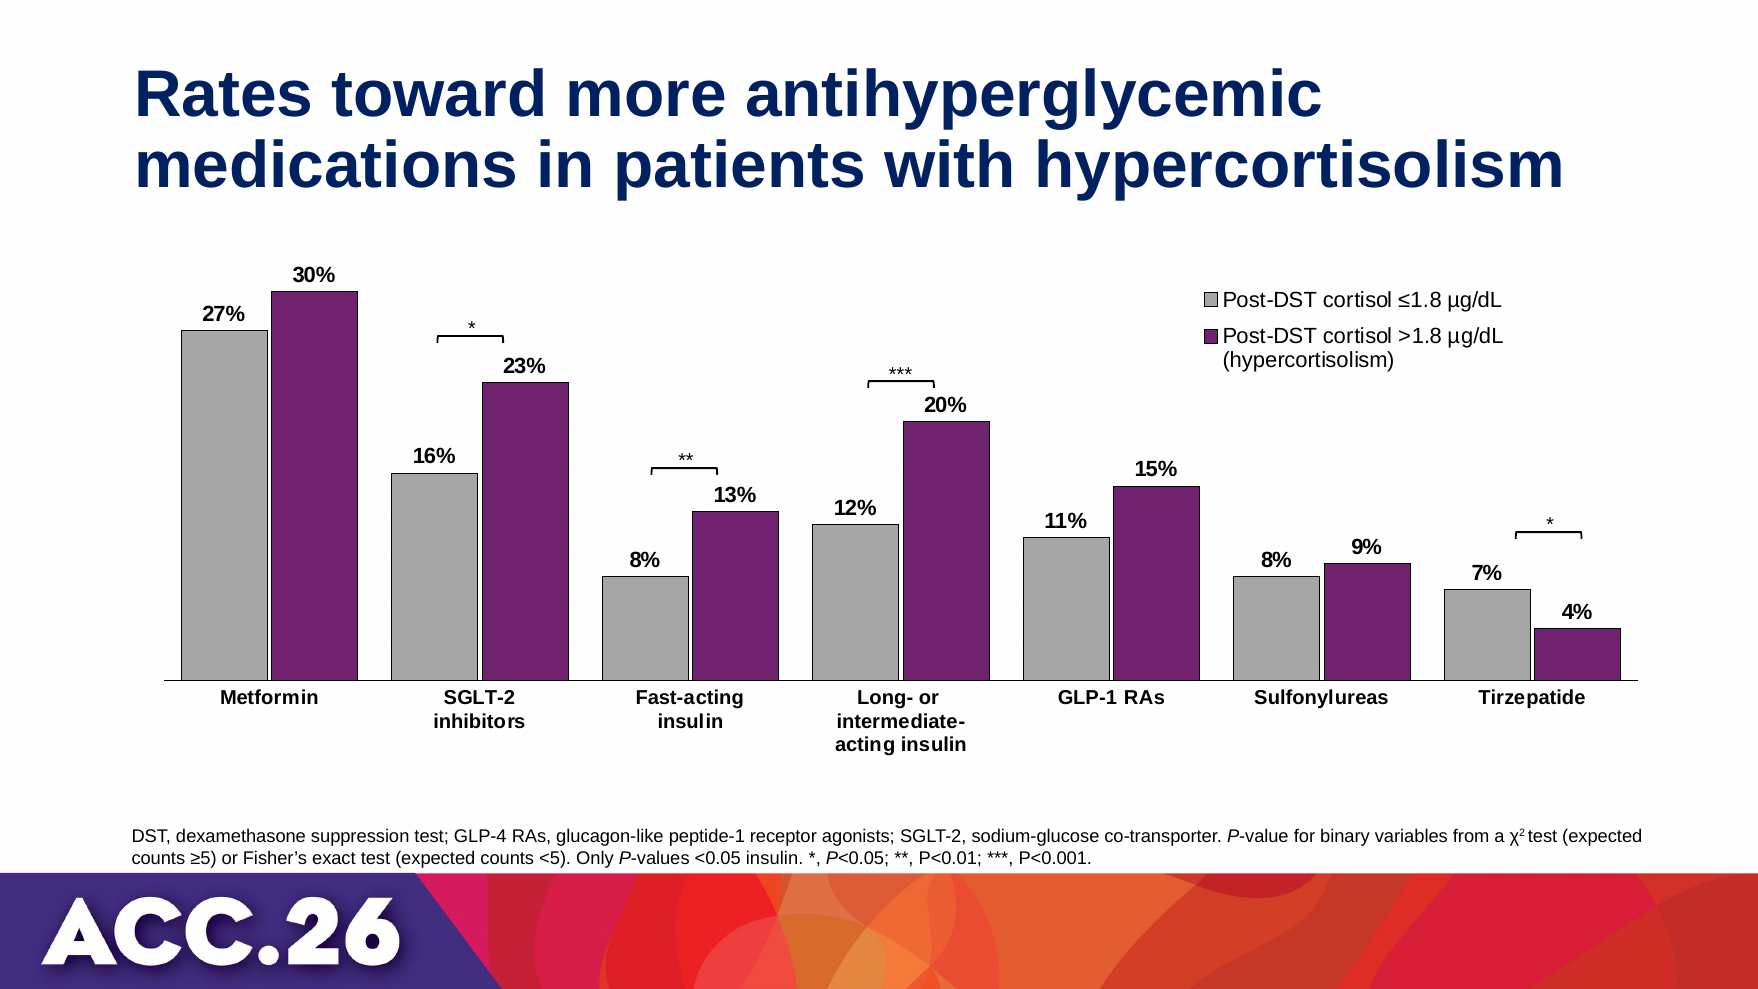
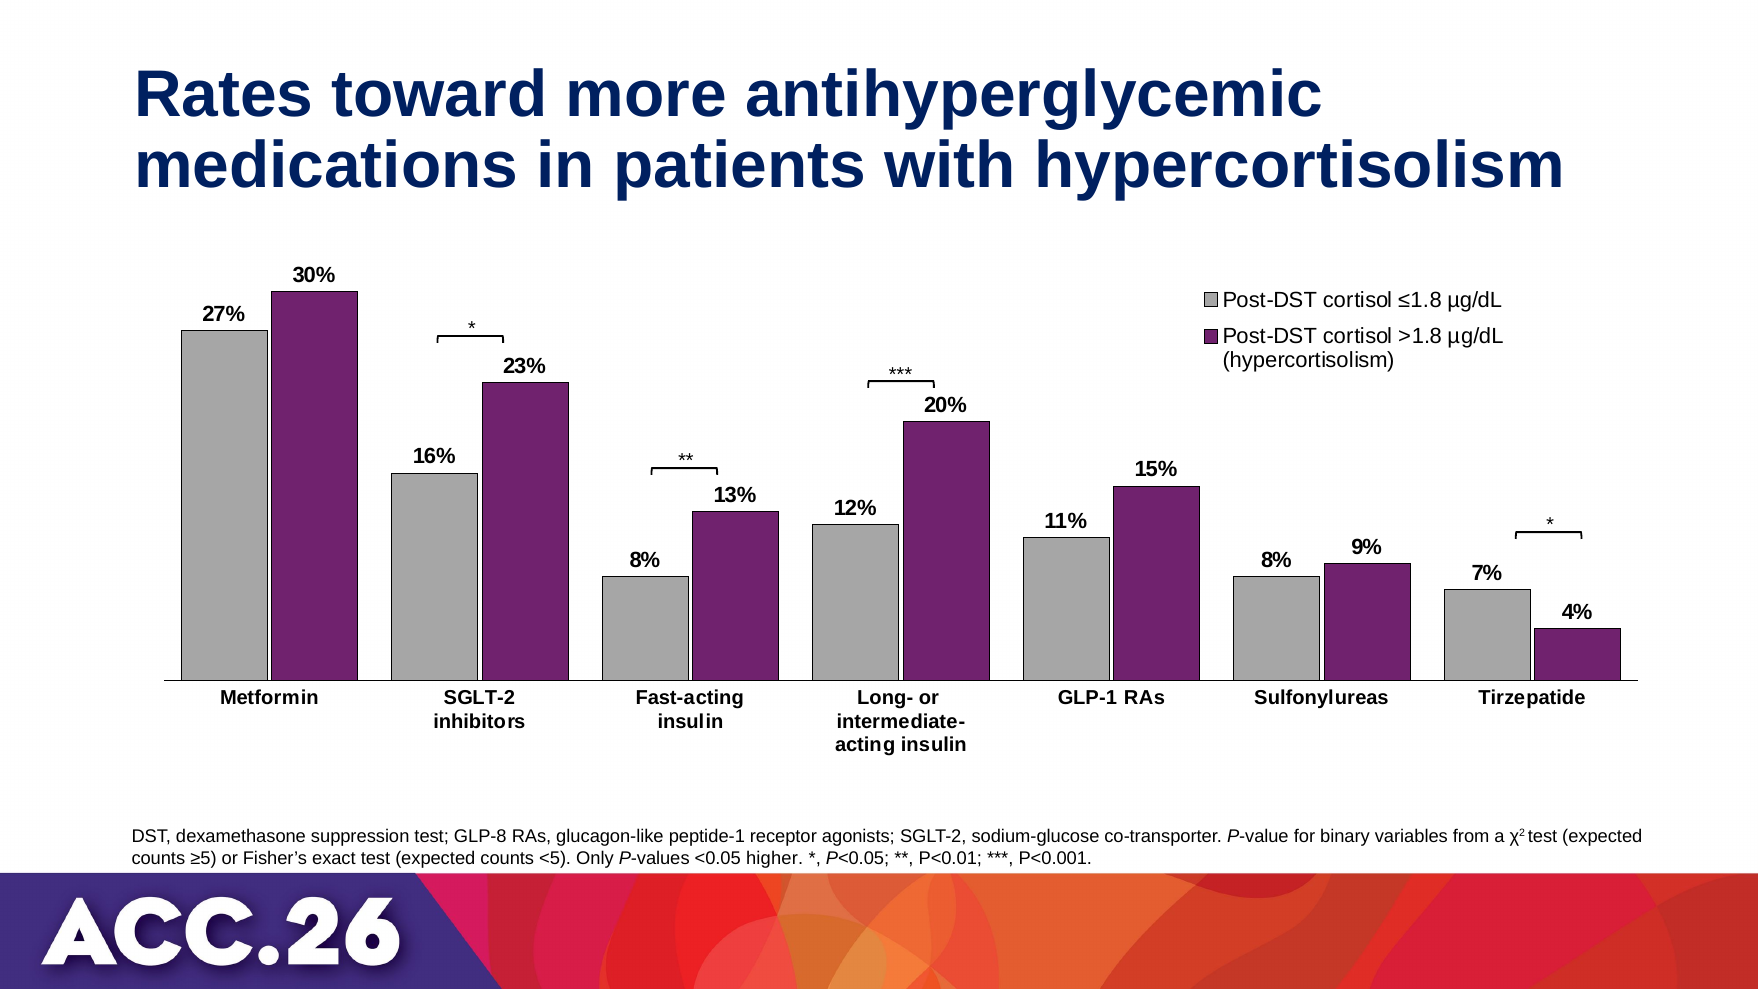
GLP-4: GLP-4 -> GLP-8
<0.05 insulin: insulin -> higher
